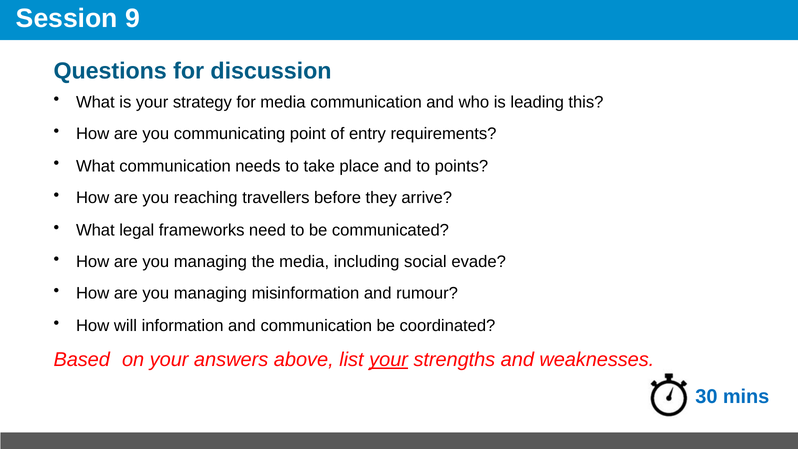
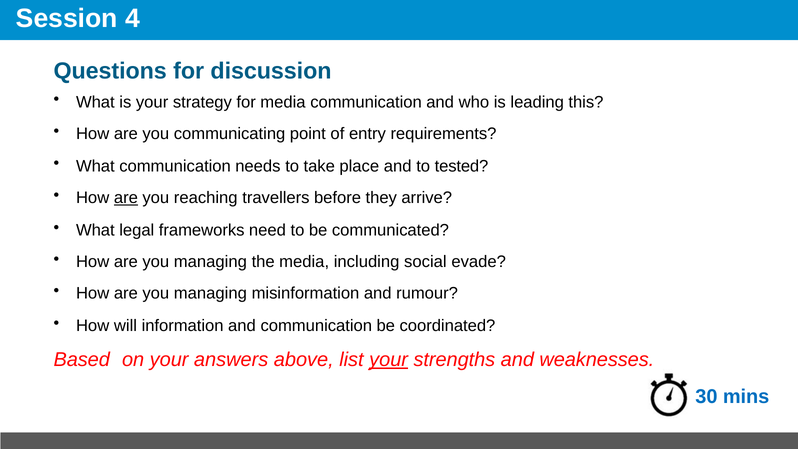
9: 9 -> 4
points: points -> tested
are at (126, 198) underline: none -> present
